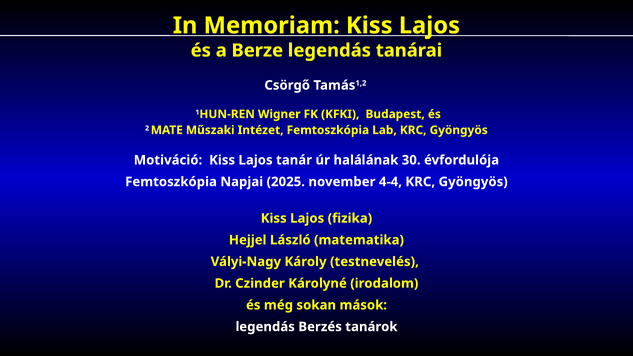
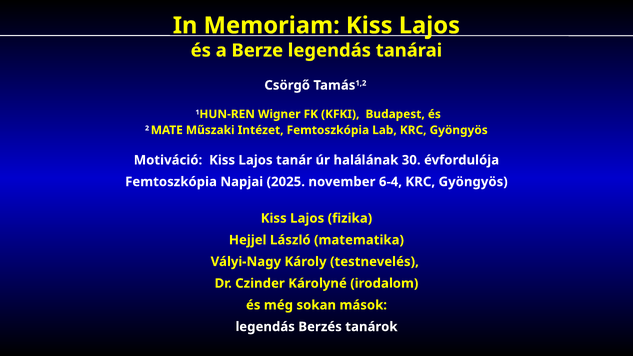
4-4: 4-4 -> 6-4
